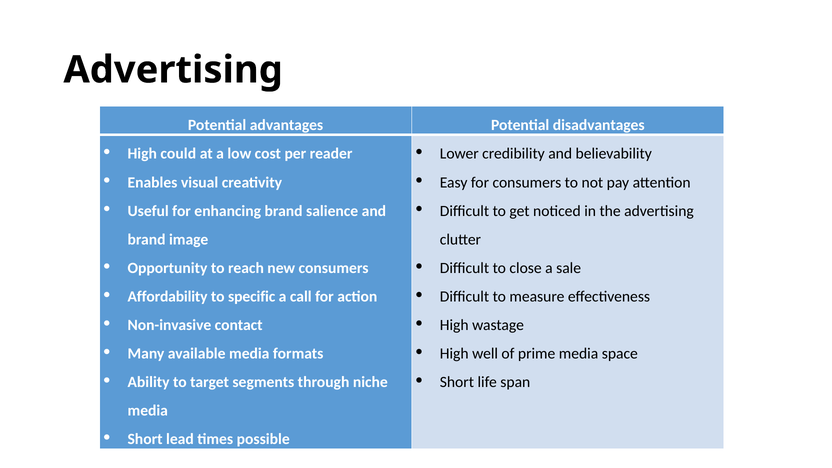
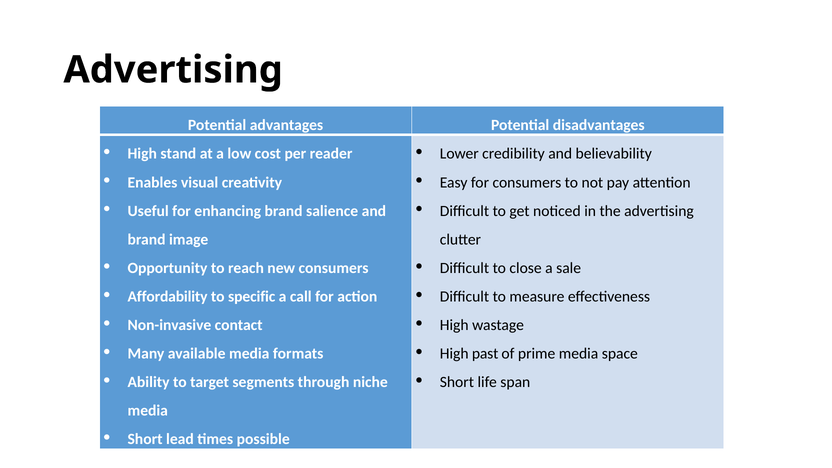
could: could -> stand
well: well -> past
